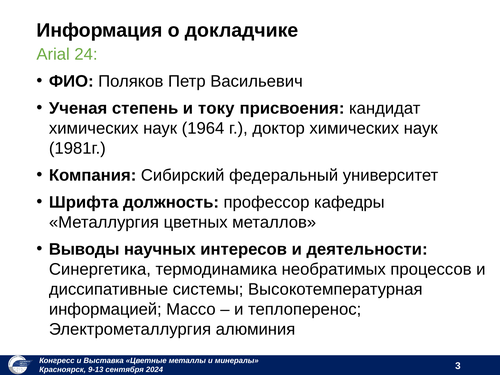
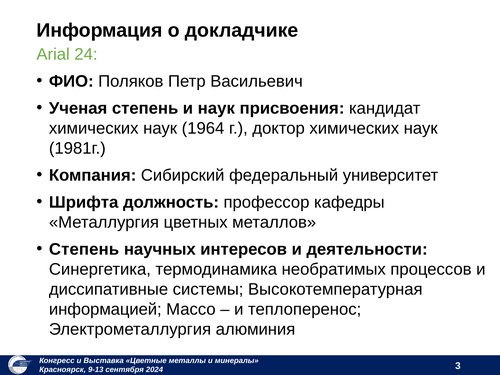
и току: току -> наук
Выводы at (84, 249): Выводы -> Степень
